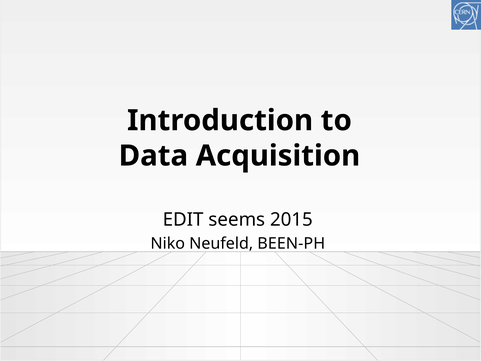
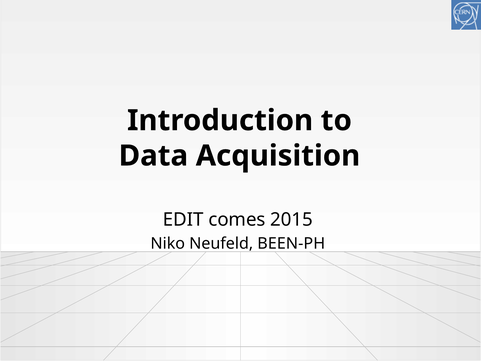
seems: seems -> comes
